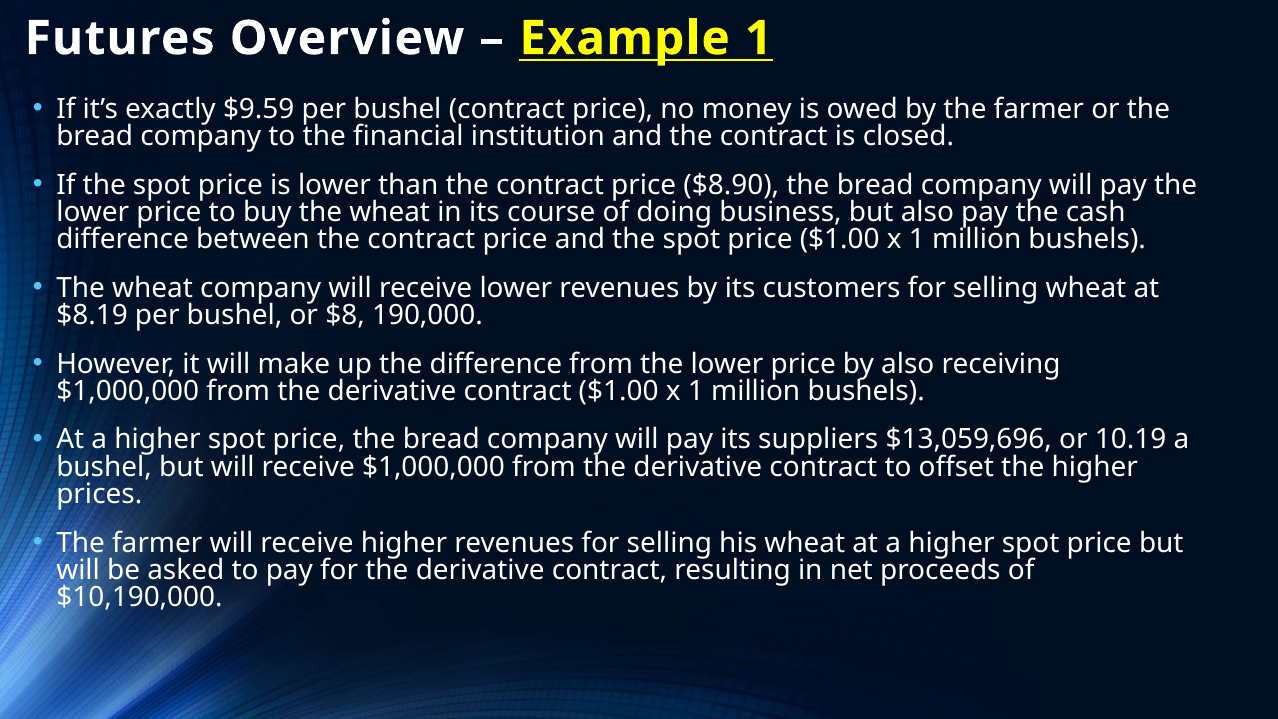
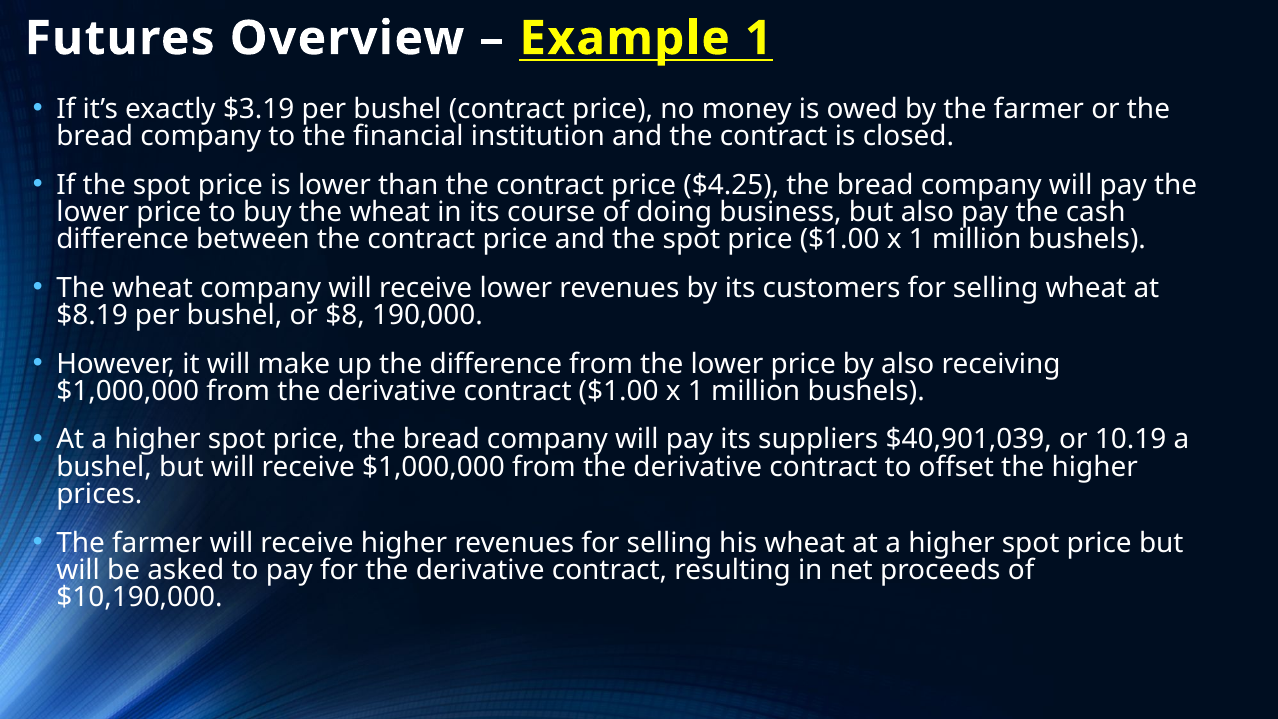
$9.59: $9.59 -> $3.19
$8.90: $8.90 -> $4.25
$13,059,696: $13,059,696 -> $40,901,039
